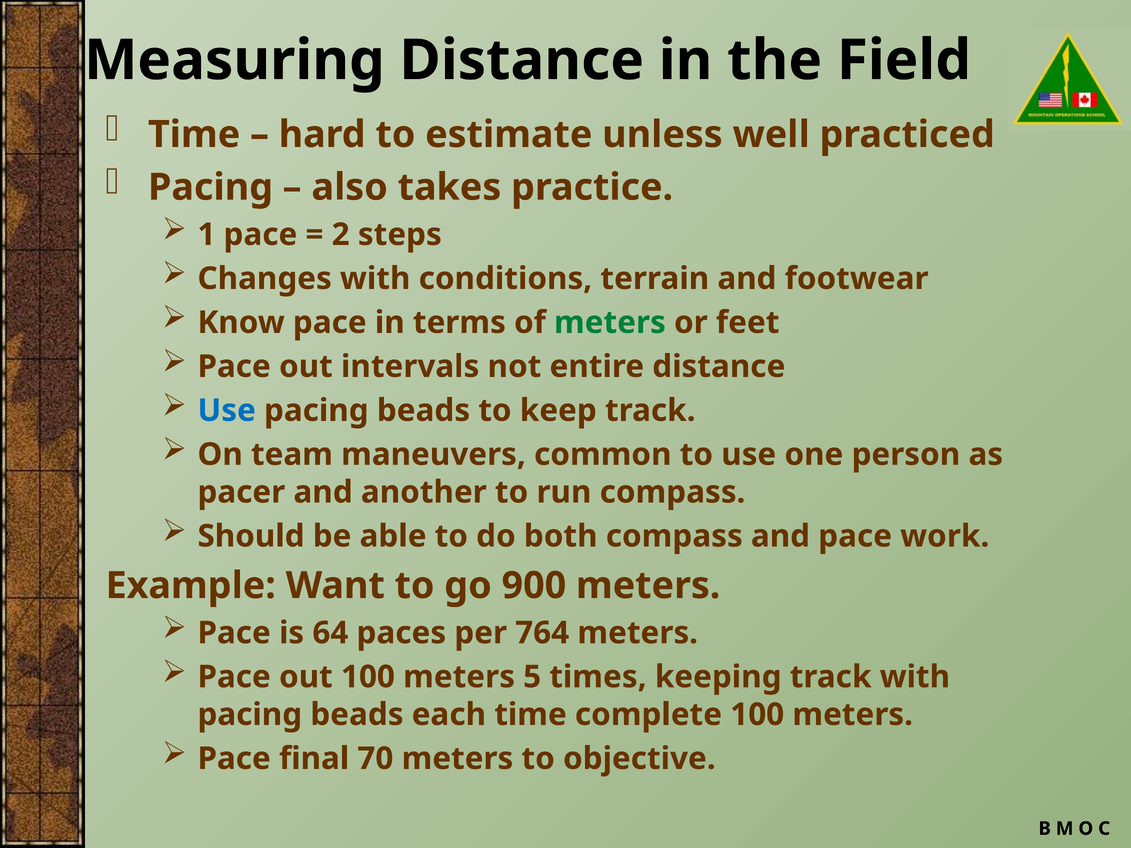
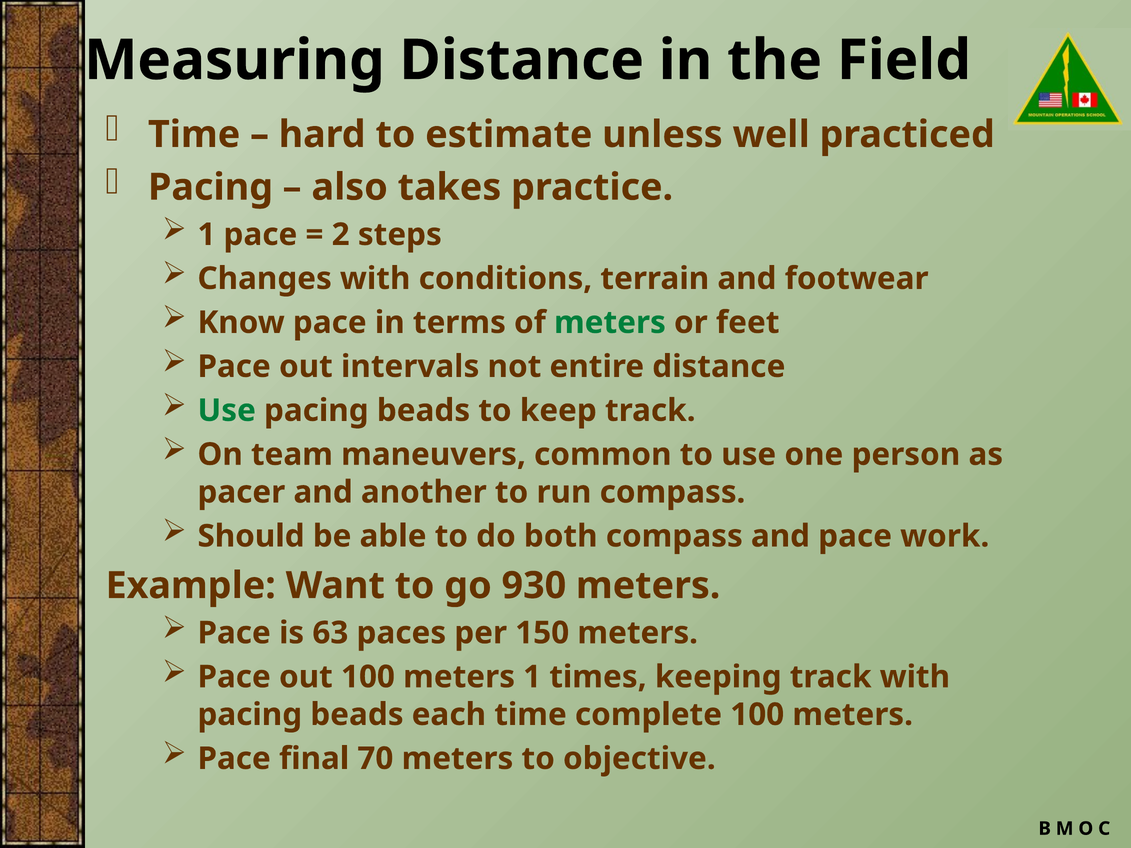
Use at (227, 411) colour: blue -> green
900: 900 -> 930
64: 64 -> 63
764: 764 -> 150
meters 5: 5 -> 1
